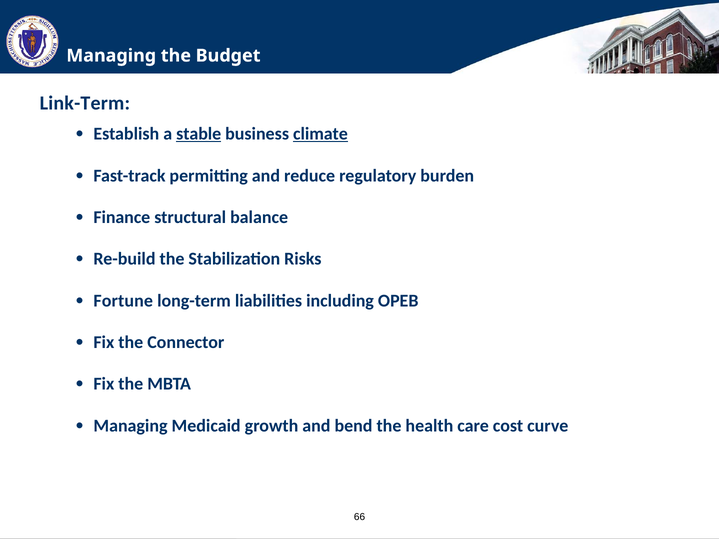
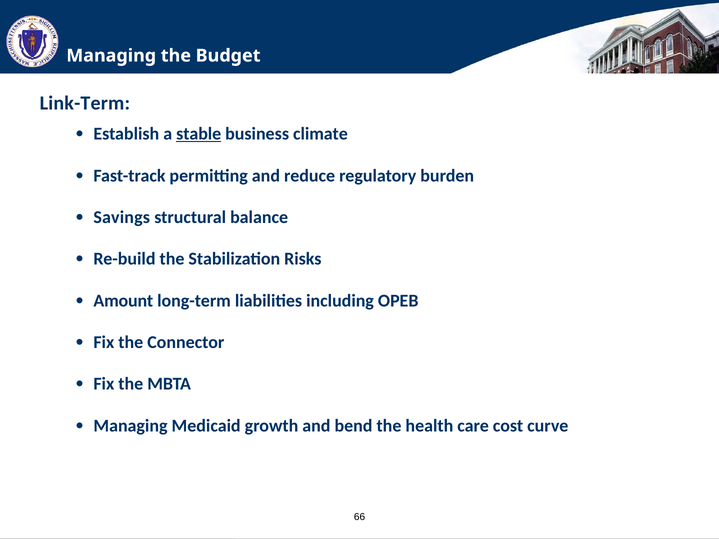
climate underline: present -> none
Finance: Finance -> Savings
Fortune: Fortune -> Amount
